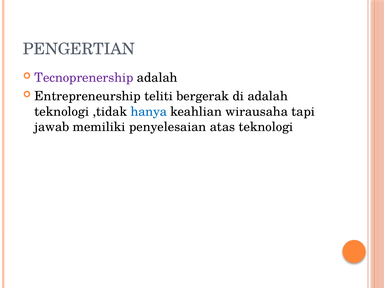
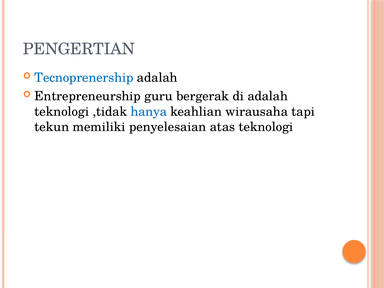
Tecnoprenership colour: purple -> blue
teliti: teliti -> guru
jawab: jawab -> tekun
